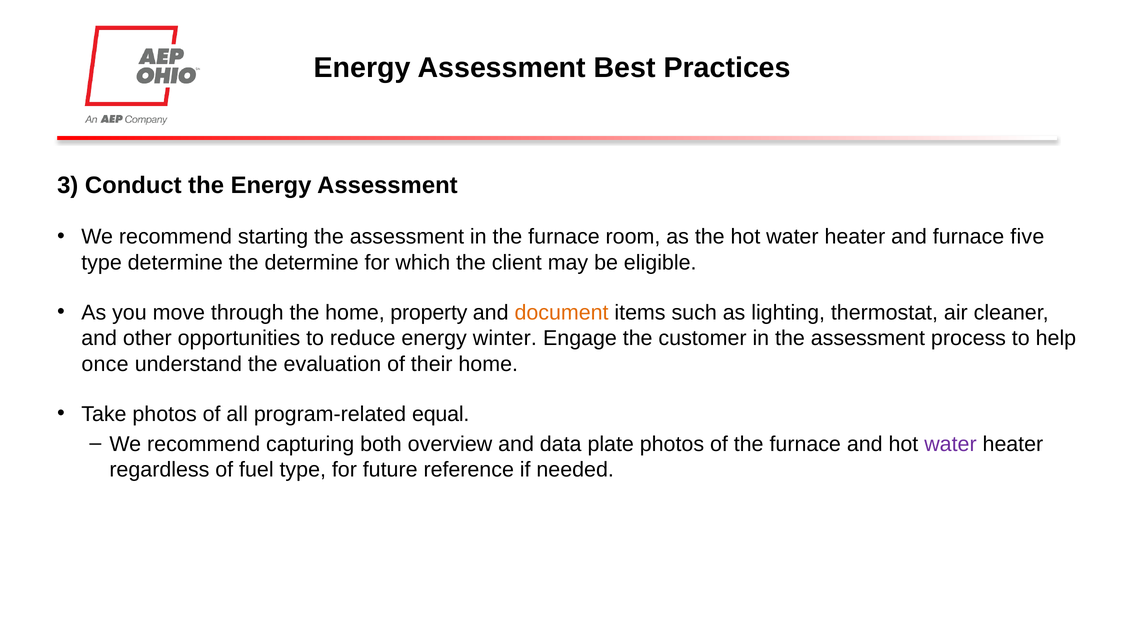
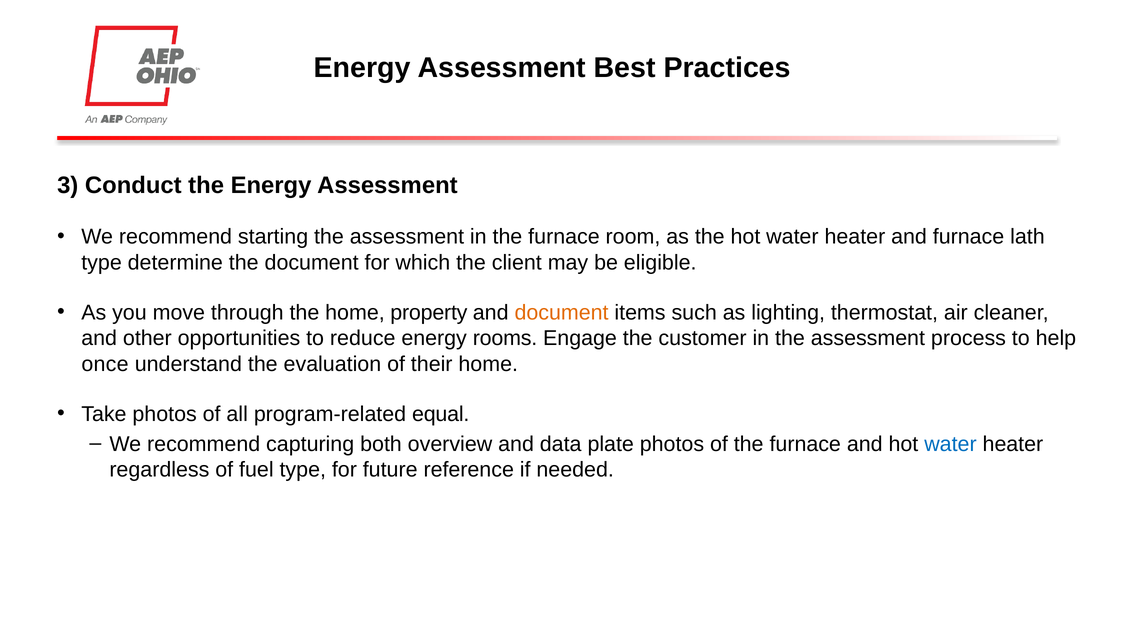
five: five -> lath
the determine: determine -> document
winter: winter -> rooms
water at (950, 444) colour: purple -> blue
